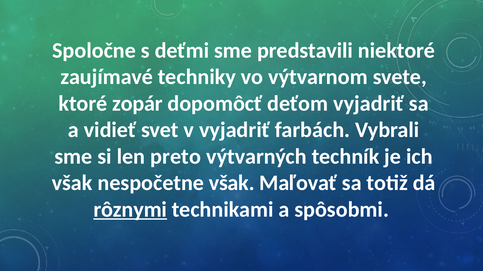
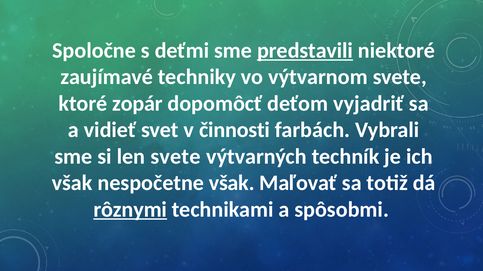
predstavili underline: none -> present
v vyjadriť: vyjadriť -> činnosti
len preto: preto -> svete
